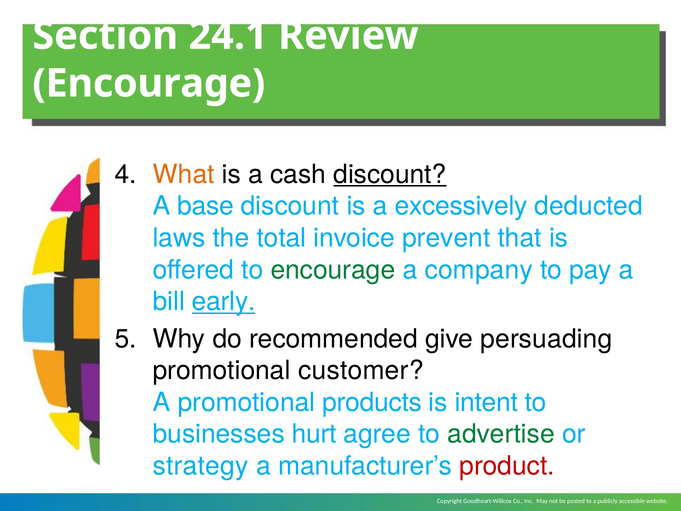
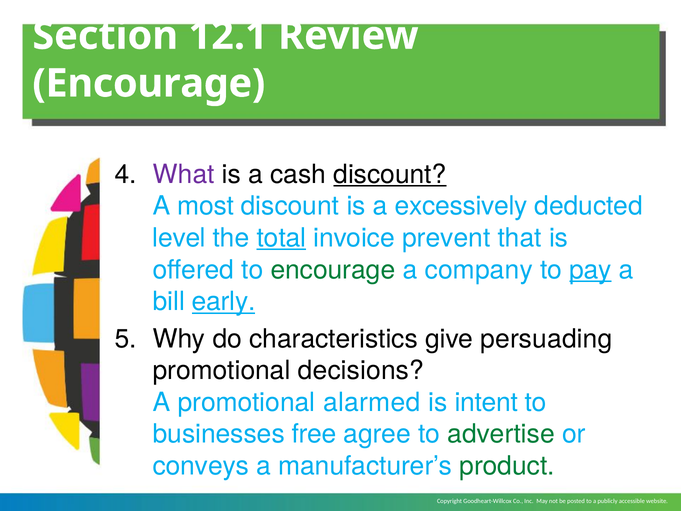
24.1: 24.1 -> 12.1
What colour: orange -> purple
base: base -> most
laws: laws -> level
total underline: none -> present
pay underline: none -> present
recommended: recommended -> characteristics
customer: customer -> decisions
products: products -> alarmed
hurt: hurt -> free
strategy: strategy -> conveys
product colour: red -> green
